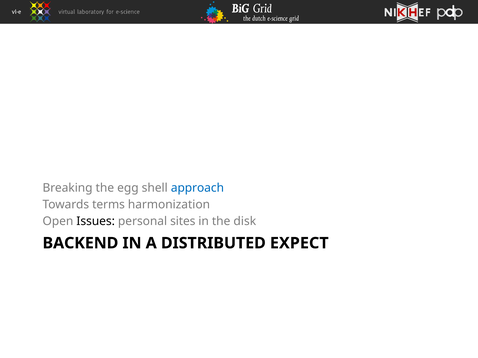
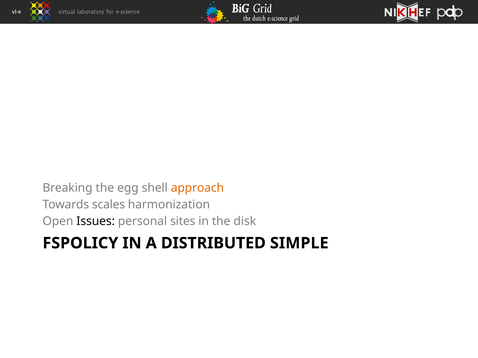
approach colour: blue -> orange
terms: terms -> scales
BACKEND: BACKEND -> FSPOLICY
EXPECT: EXPECT -> SIMPLE
